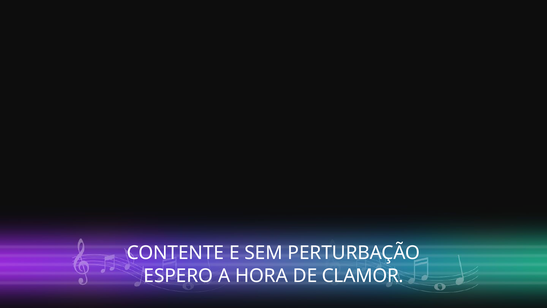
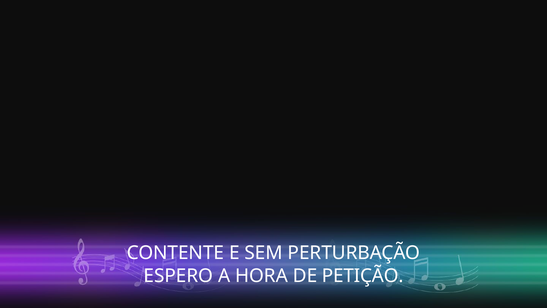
CLAMOR: CLAMOR -> PETIÇÃO
